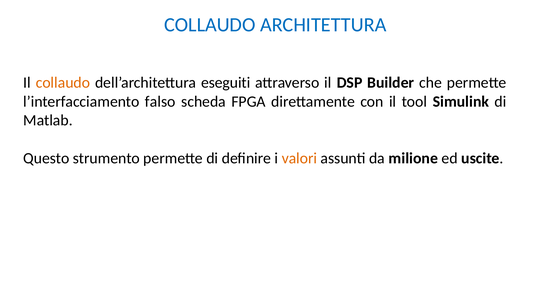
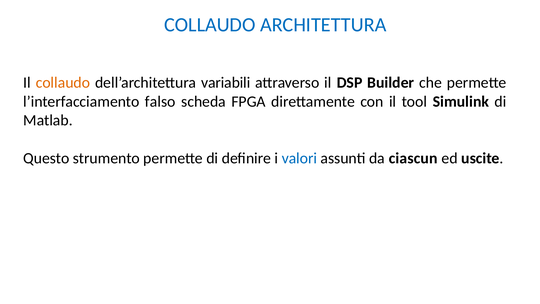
eseguiti: eseguiti -> variabili
valori colour: orange -> blue
milione: milione -> ciascun
